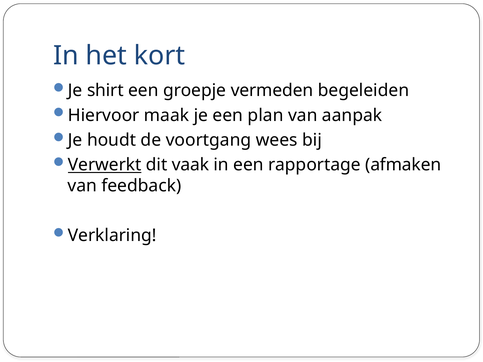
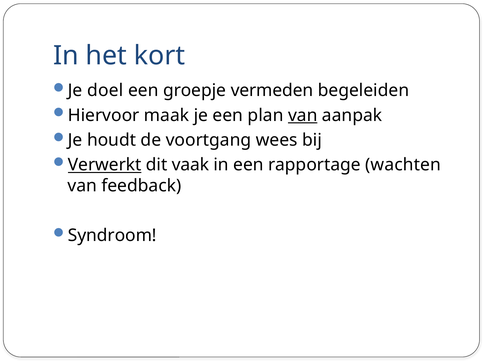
shirt: shirt -> doel
van at (303, 115) underline: none -> present
afmaken: afmaken -> wachten
Verklaring: Verklaring -> Syndroom
